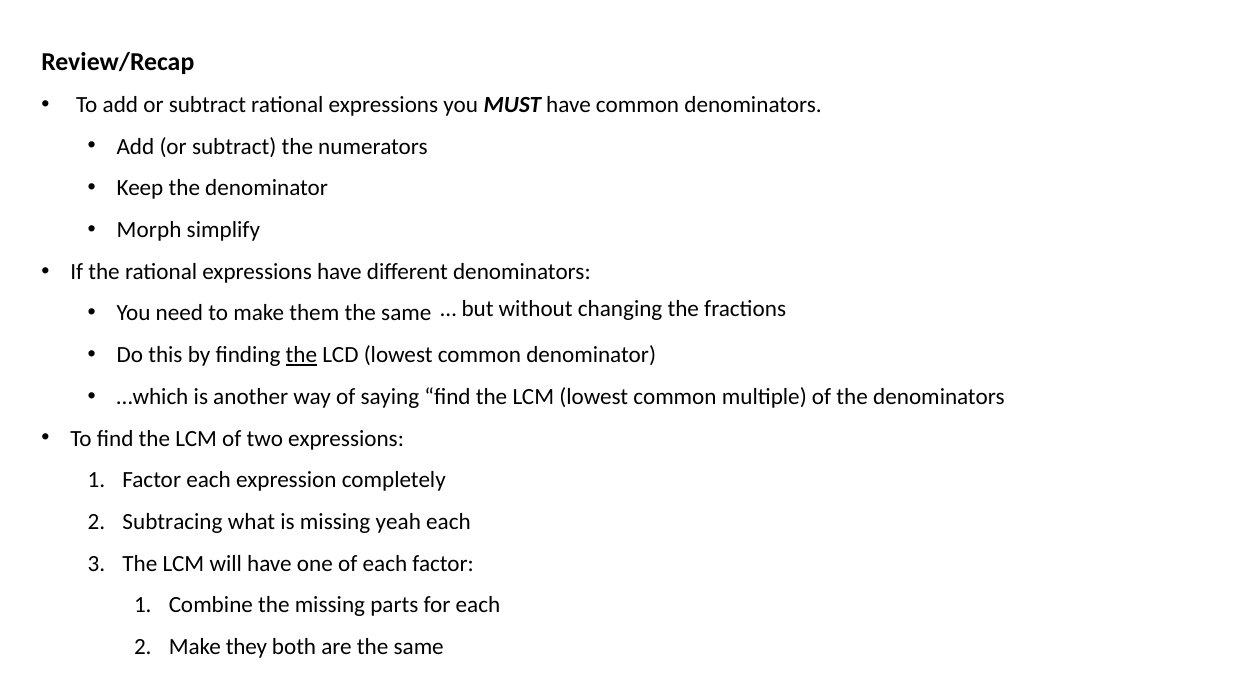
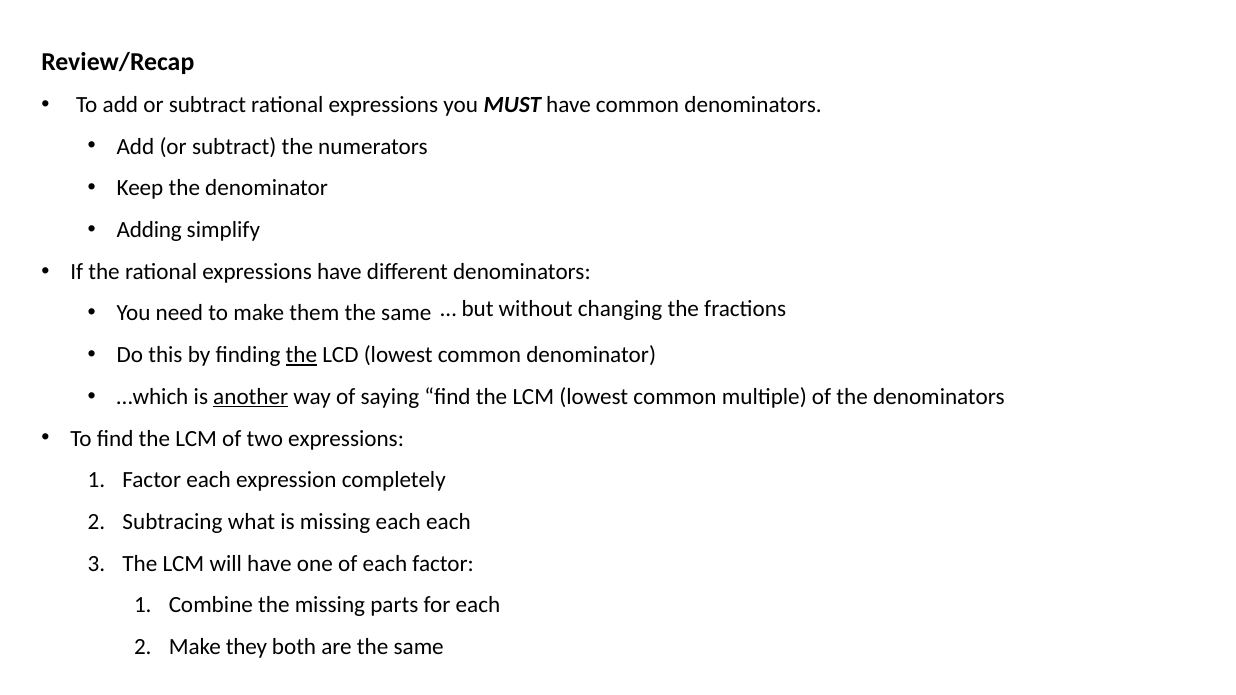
Morph: Morph -> Adding
another underline: none -> present
missing yeah: yeah -> each
